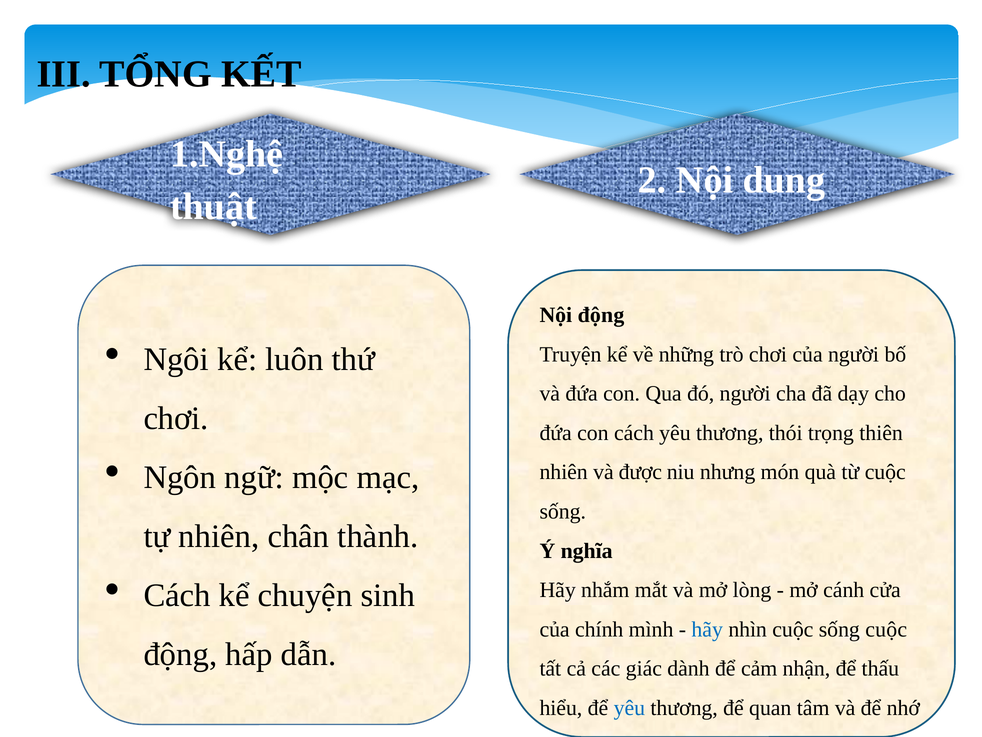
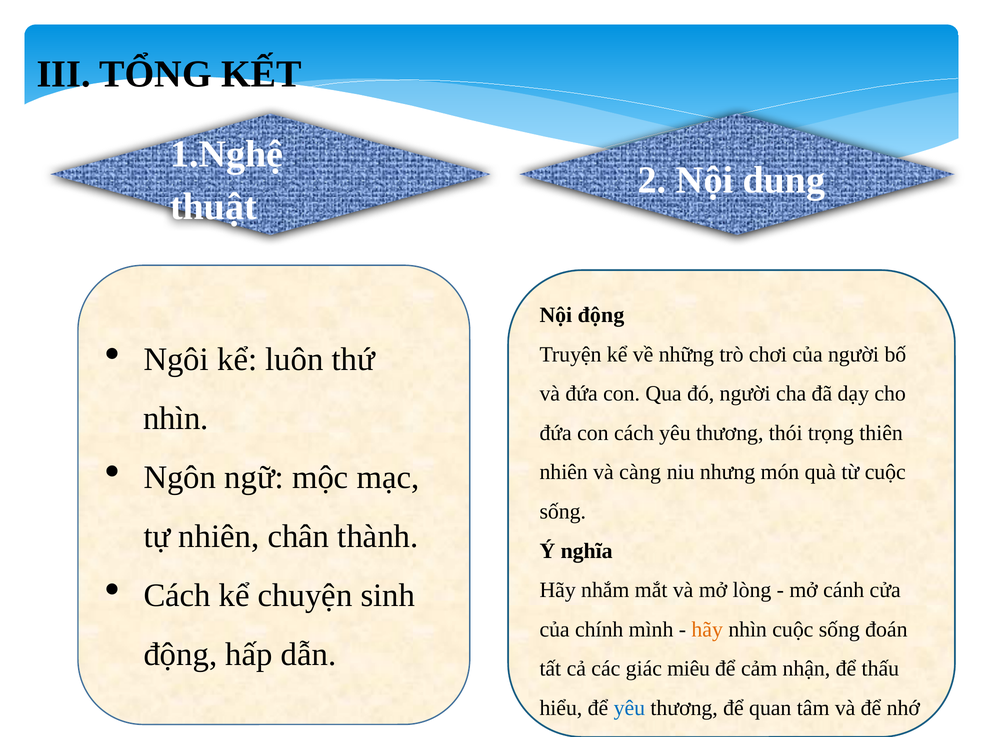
chơi at (176, 418): chơi -> nhìn
được: được -> càng
hãy at (707, 629) colour: blue -> orange
sống cuộc: cuộc -> đoán
dành: dành -> miêu
